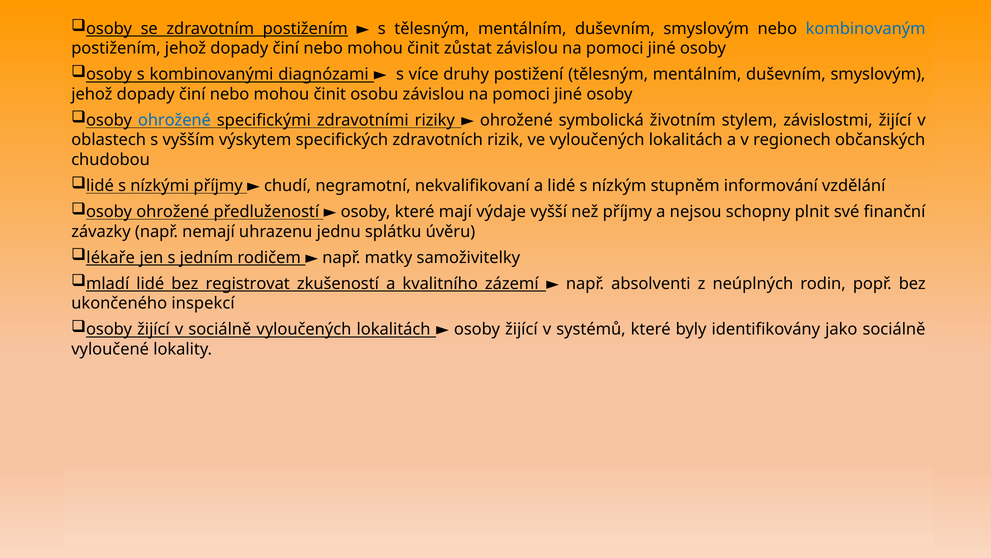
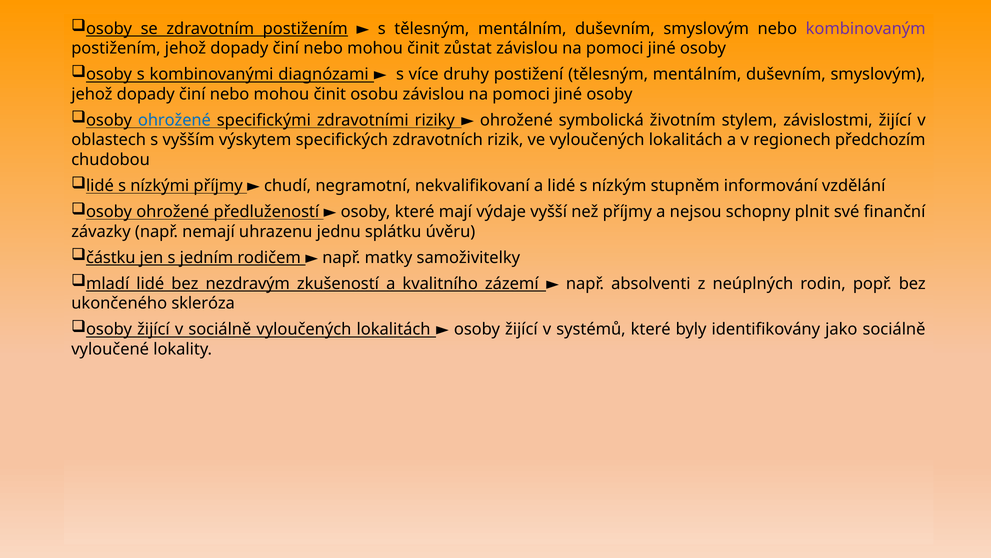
kombinovaným colour: blue -> purple
občanských: občanských -> předchozím
lékaře: lékaře -> částku
registrovat: registrovat -> nezdravým
inspekcí: inspekcí -> skleróza
